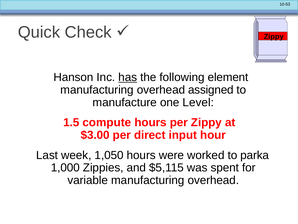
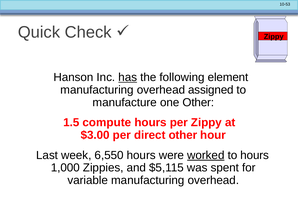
one Level: Level -> Other
direct input: input -> other
1,050: 1,050 -> 6,550
worked underline: none -> present
to parka: parka -> hours
